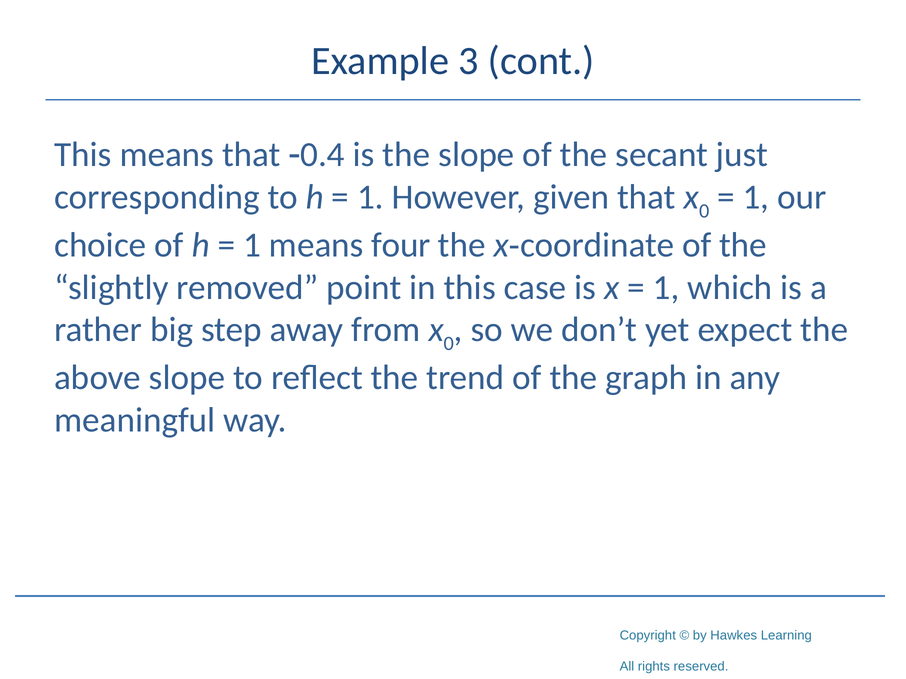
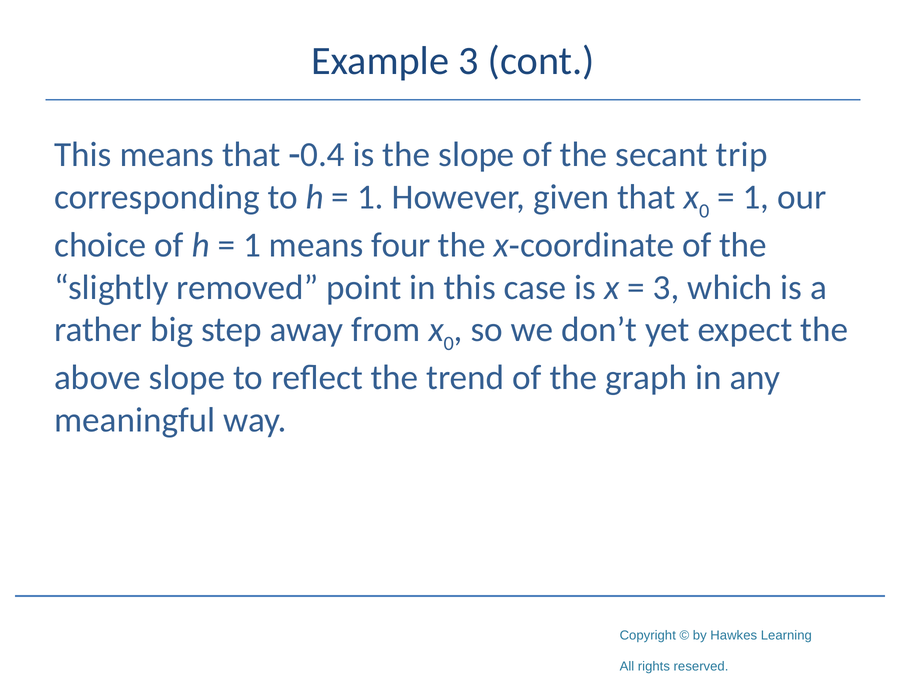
just: just -> trip
1 at (666, 288): 1 -> 3
